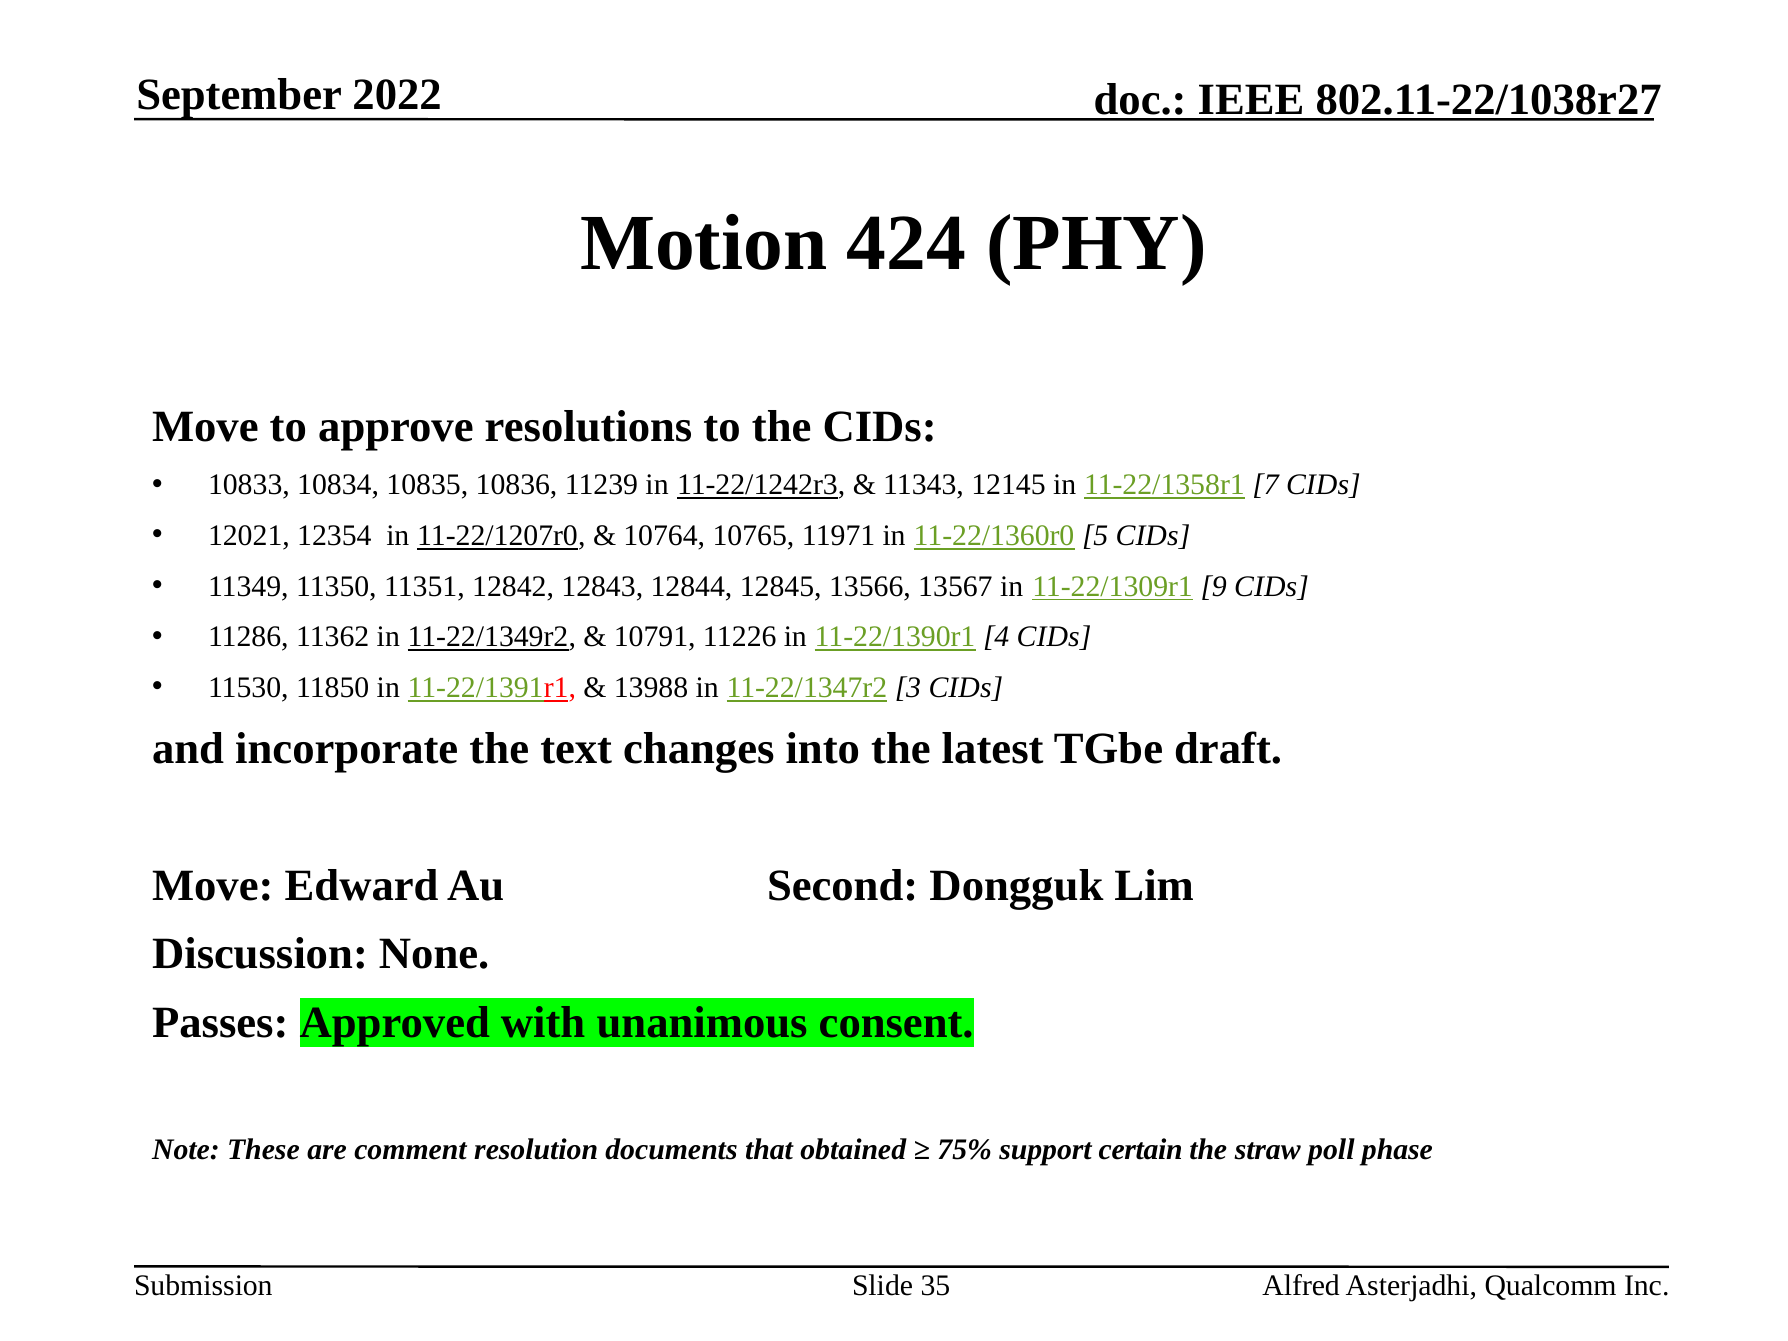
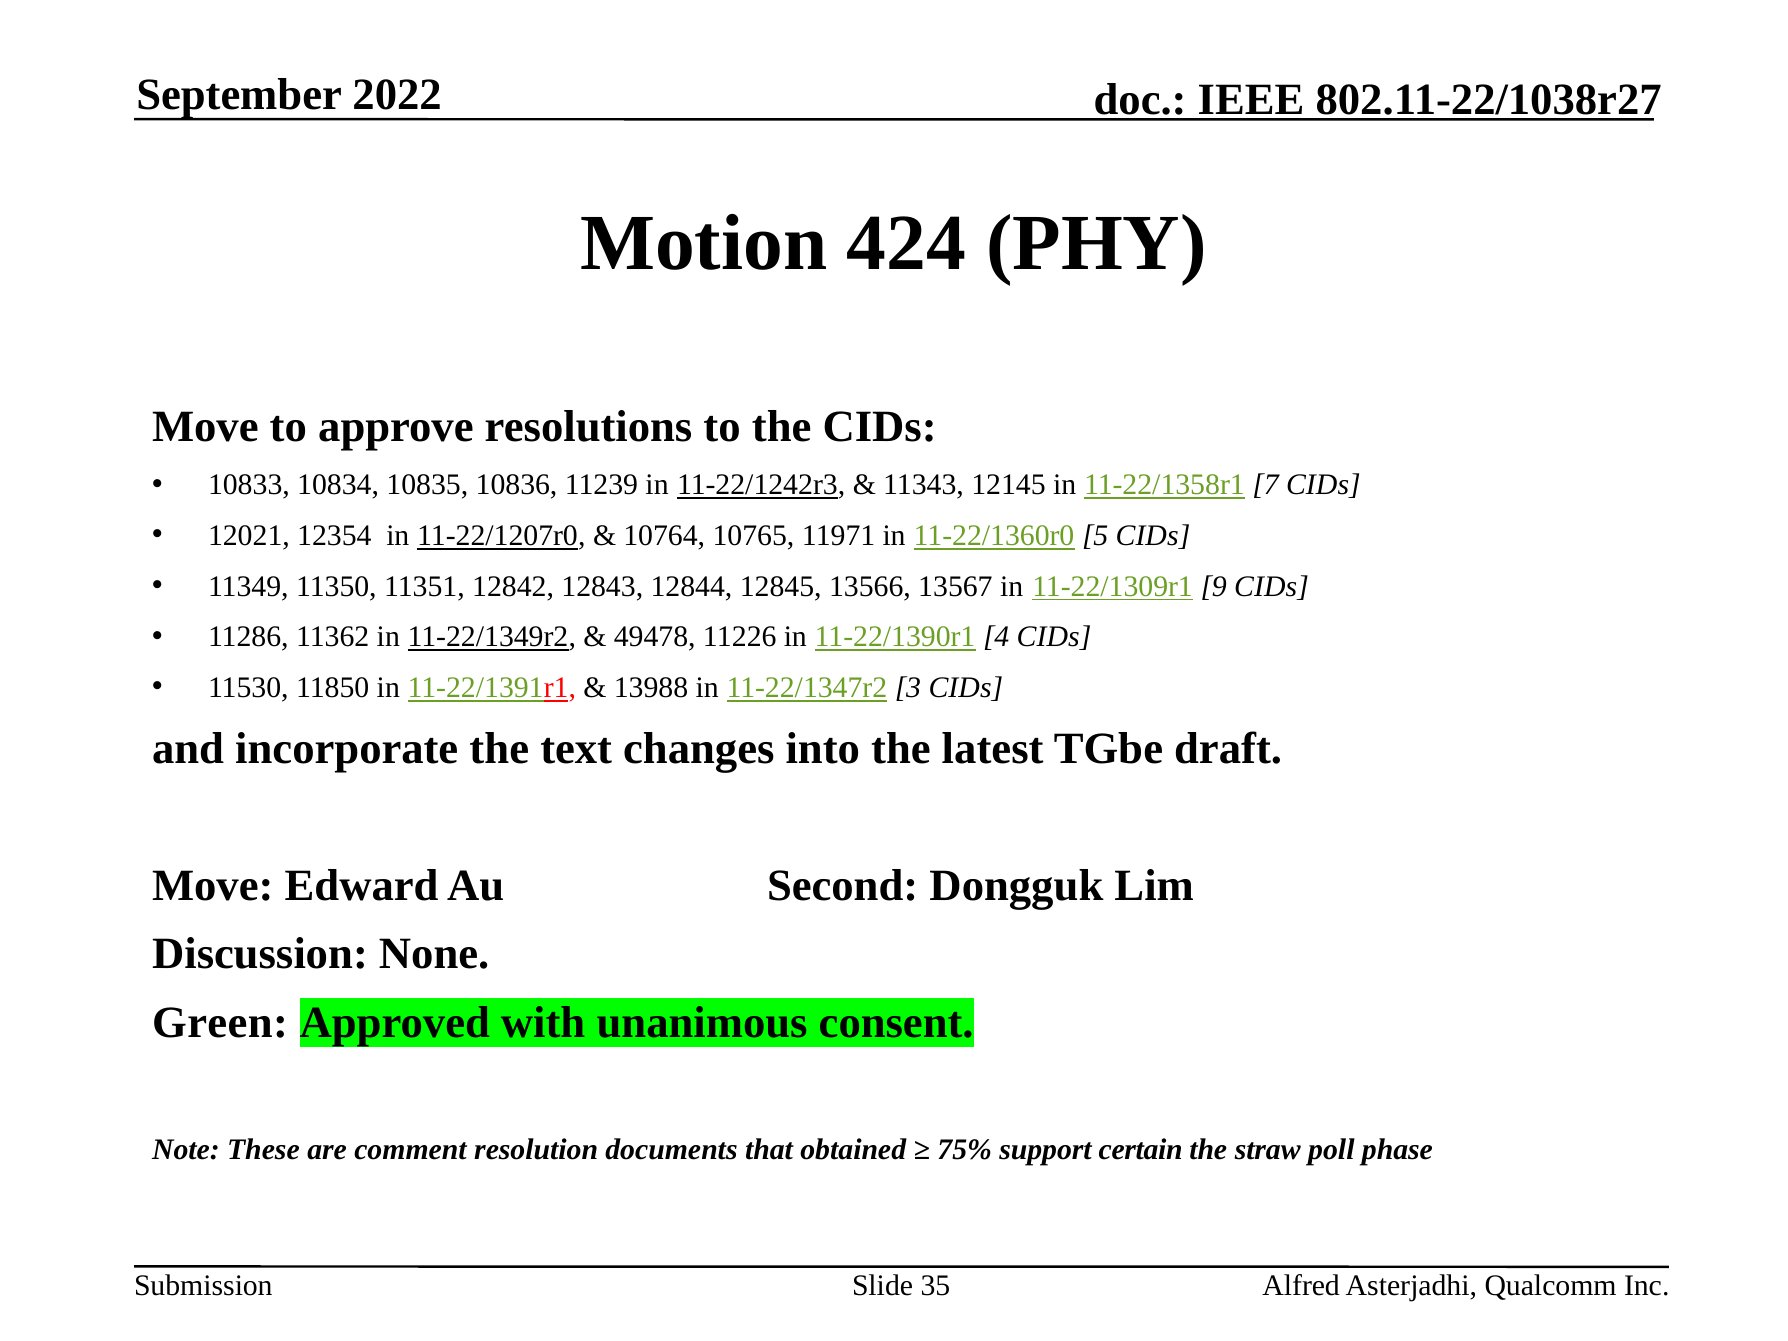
10791: 10791 -> 49478
Passes: Passes -> Green
